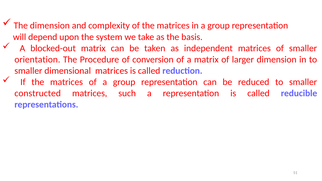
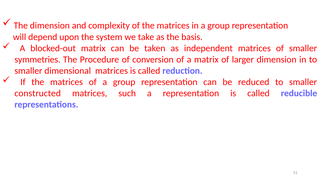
orientation: orientation -> symmetries
